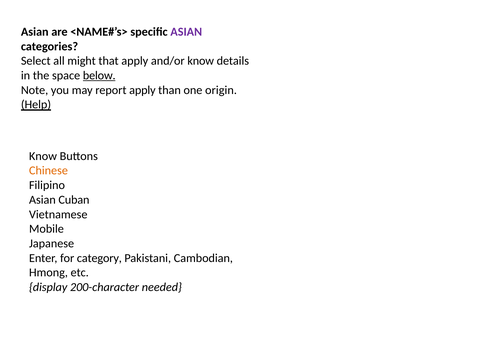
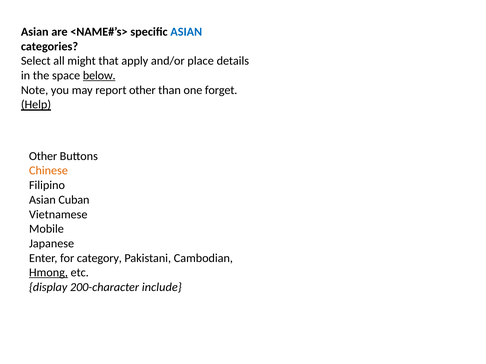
ASIAN at (186, 32) colour: purple -> blue
and/or know: know -> place
report apply: apply -> other
origin: origin -> forget
Know at (43, 156): Know -> Other
Hmong underline: none -> present
needed: needed -> include
